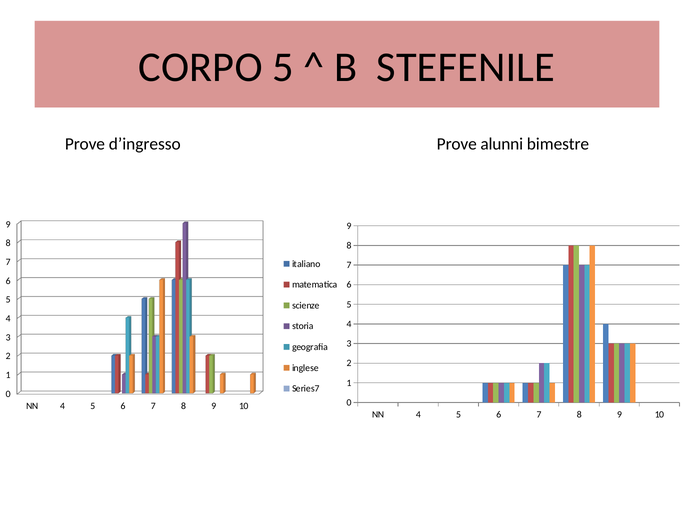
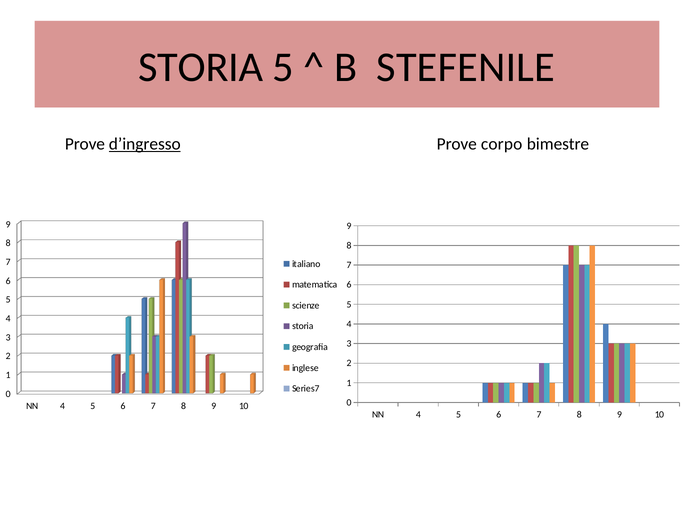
CORPO at (200, 67): CORPO -> STORIA
d’ingresso underline: none -> present
alunni: alunni -> corpo
